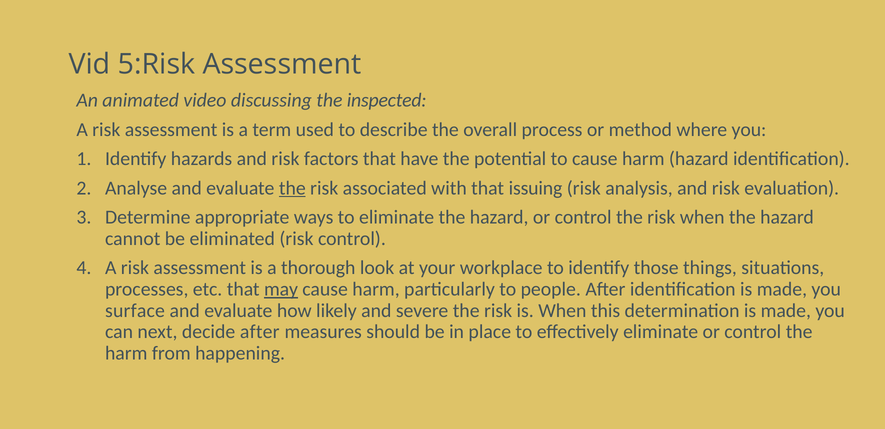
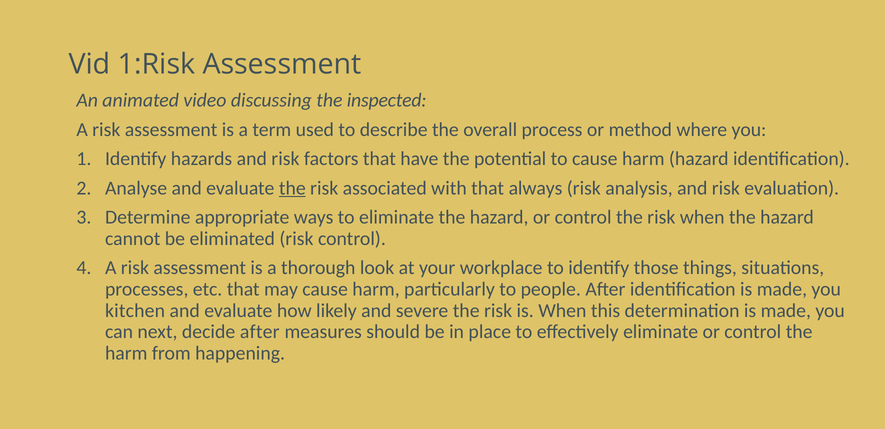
5:Risk: 5:Risk -> 1:Risk
issuing: issuing -> always
may underline: present -> none
surface: surface -> kitchen
